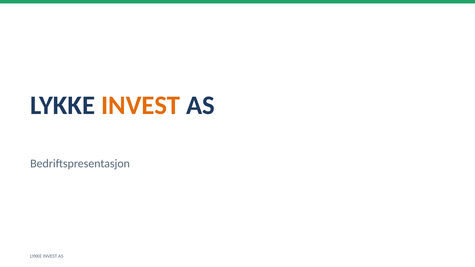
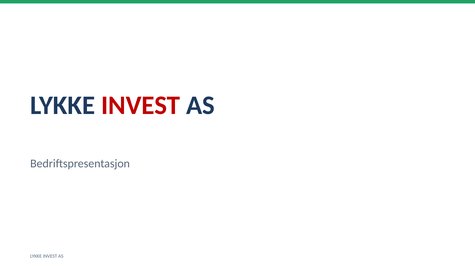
INVEST at (141, 105) colour: orange -> red
